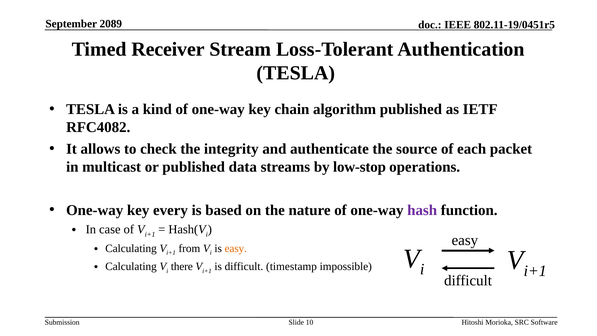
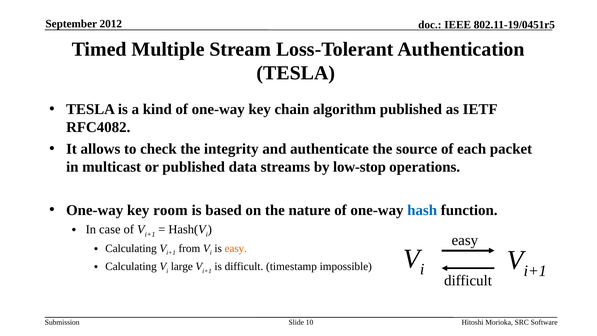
2089: 2089 -> 2012
Receiver: Receiver -> Multiple
every: every -> room
hash colour: purple -> blue
there: there -> large
